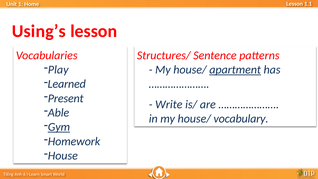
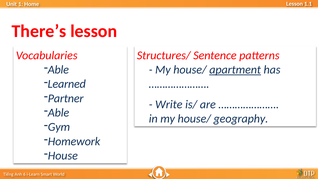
Using’s: Using’s -> There’s
Play at (58, 70): Play -> Able
Present: Present -> Partner
vocabulary: vocabulary -> geography
Gym underline: present -> none
